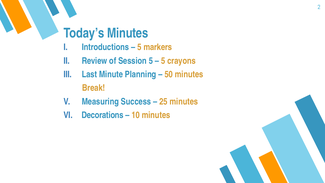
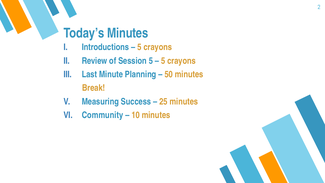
markers at (158, 47): markers -> crayons
Decorations: Decorations -> Community
